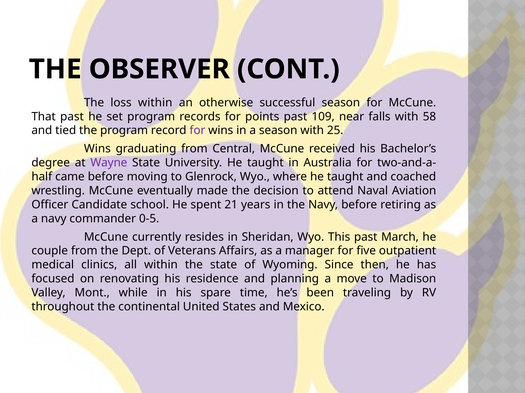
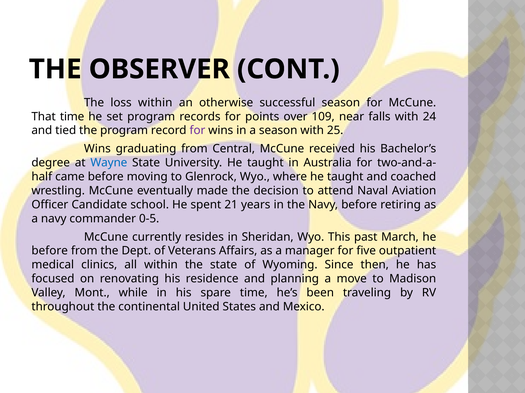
That past: past -> time
points past: past -> over
58: 58 -> 24
Wayne colour: purple -> blue
couple at (50, 251): couple -> before
